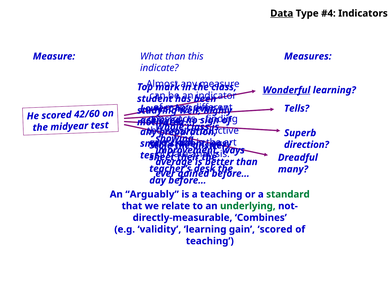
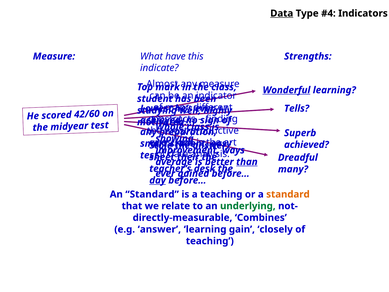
What than: than -> have
Measures: Measures -> Strengths
direction at (306, 145): direction -> achieved
than at (247, 162) underline: none -> present
day underline: none -> present
An Arguably: Arguably -> Standard
standard at (288, 194) colour: green -> orange
e.g validity: validity -> answer
gain scored: scored -> closely
